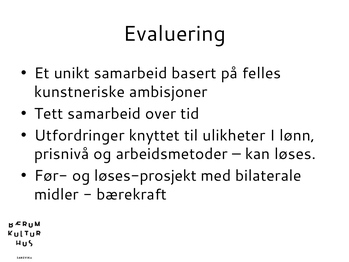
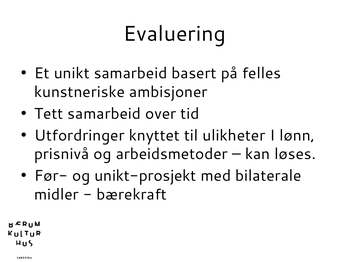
løses-prosjekt: løses-prosjekt -> unikt-prosjekt
